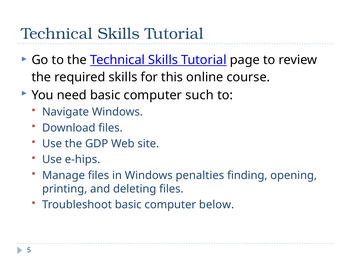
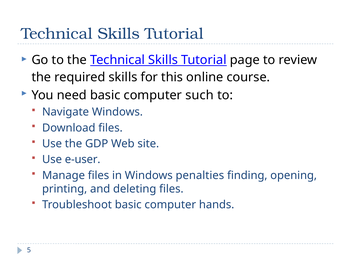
e-hips: e-hips -> e-user
below: below -> hands
